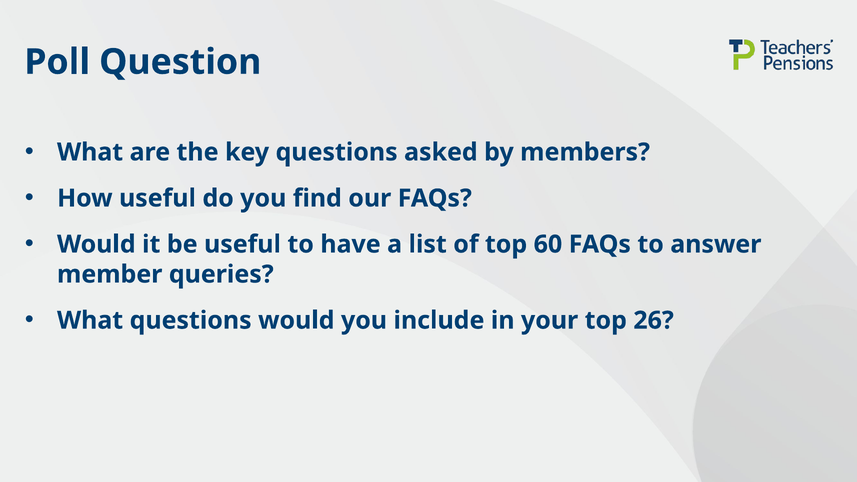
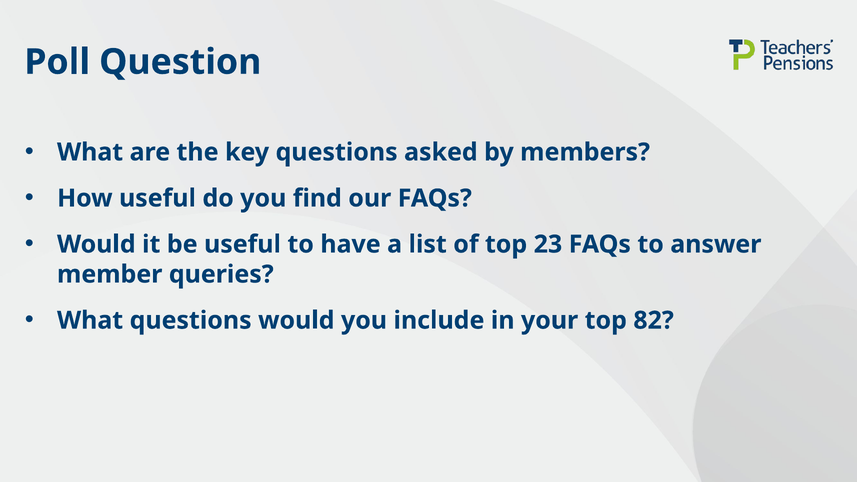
60: 60 -> 23
26: 26 -> 82
